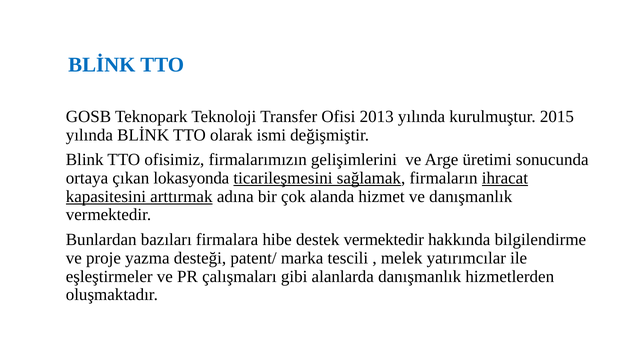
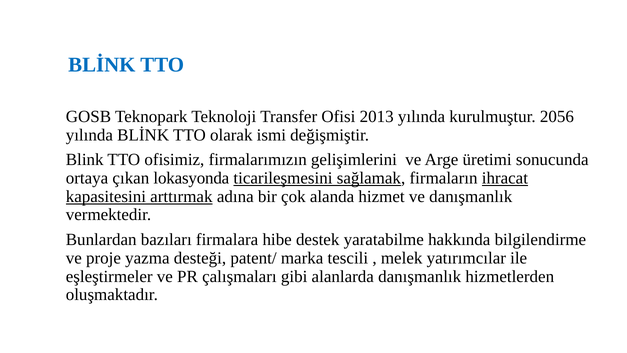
2015: 2015 -> 2056
destek vermektedir: vermektedir -> yaratabilme
